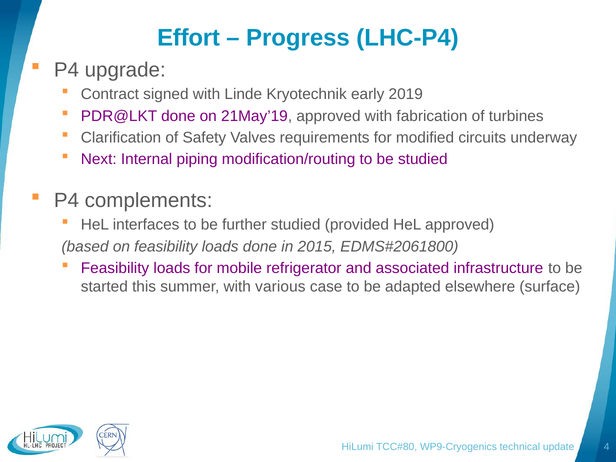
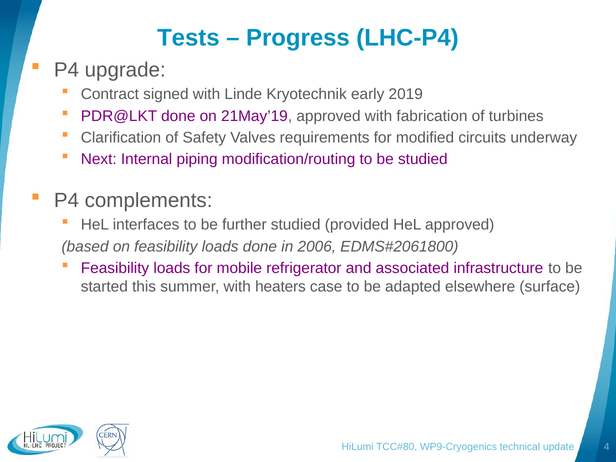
Effort: Effort -> Tests
2015: 2015 -> 2006
various: various -> heaters
